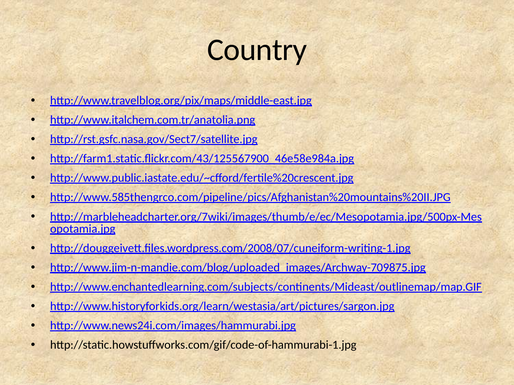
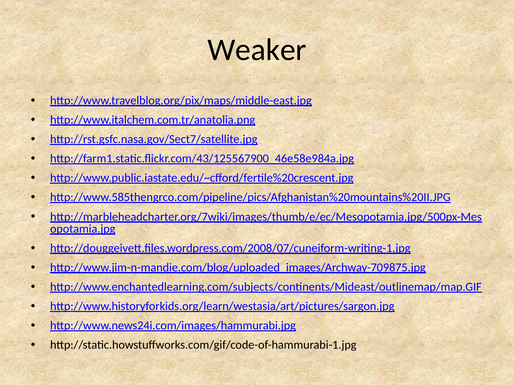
Country: Country -> Weaker
